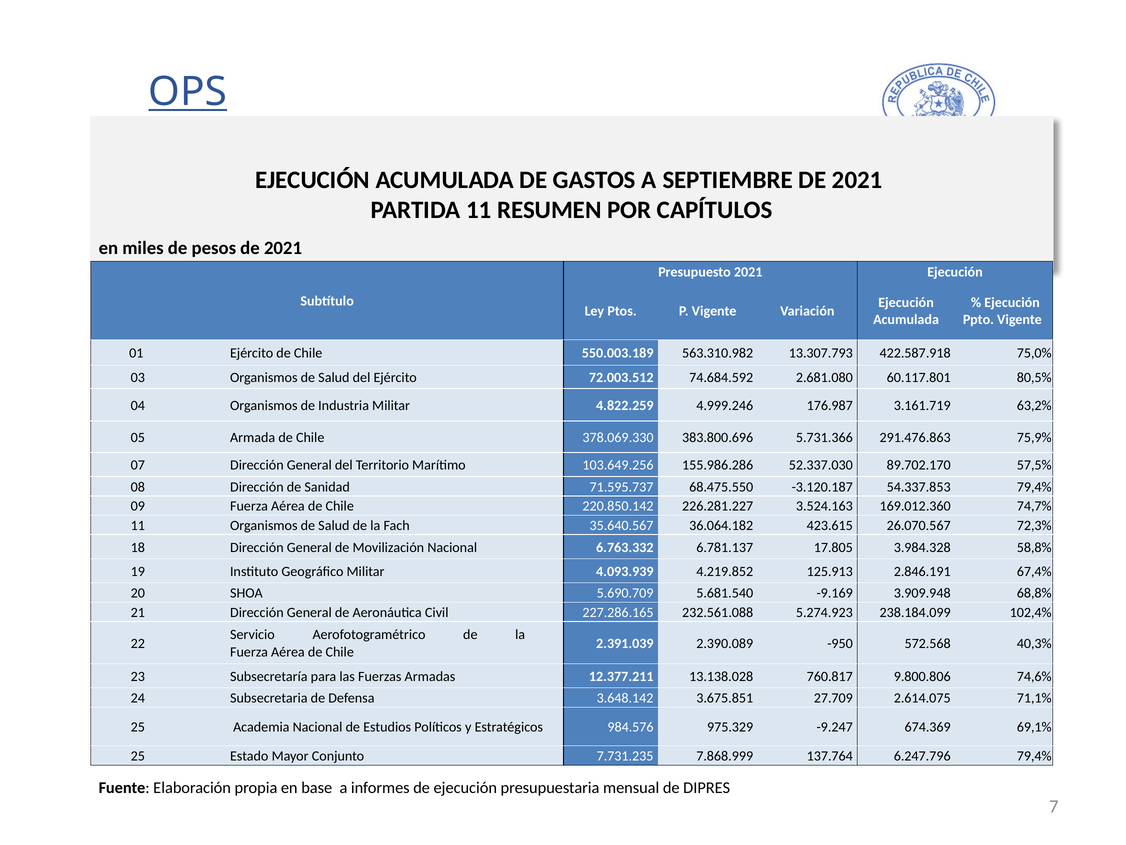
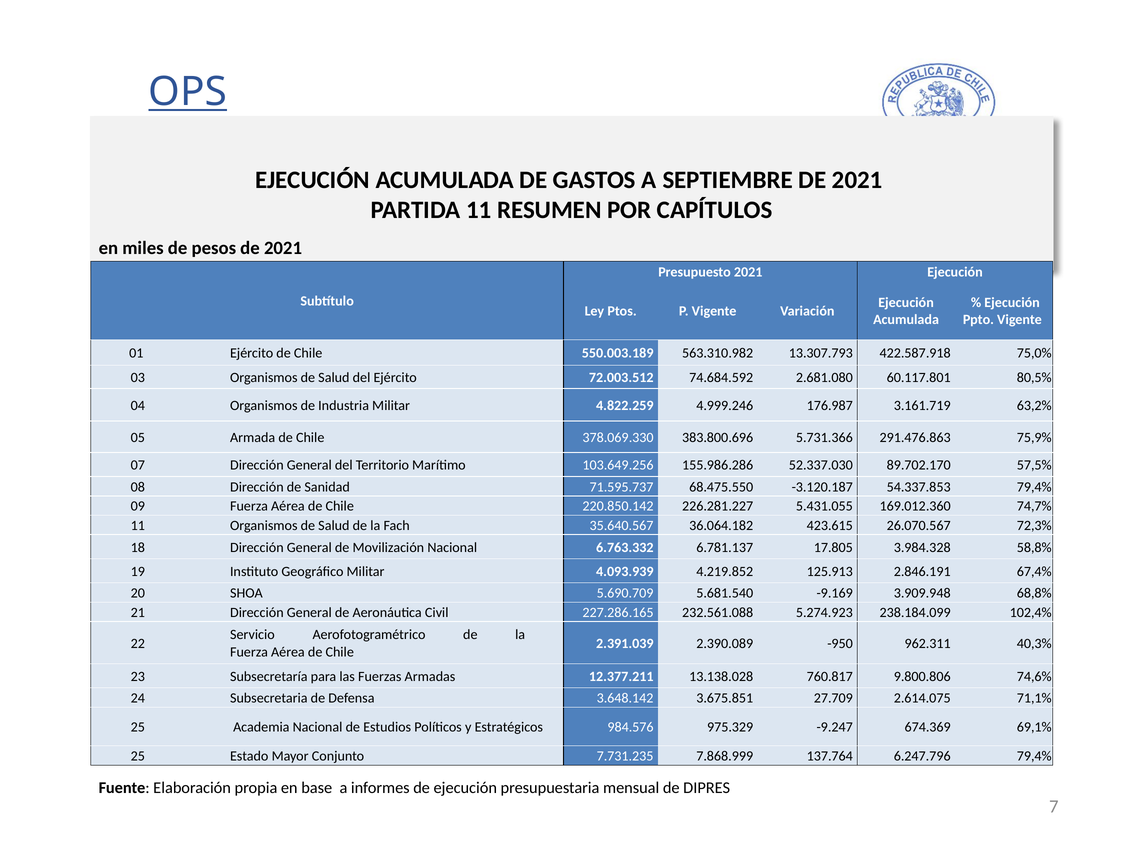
3.524.163: 3.524.163 -> 5.431.055
572.568: 572.568 -> 962.311
